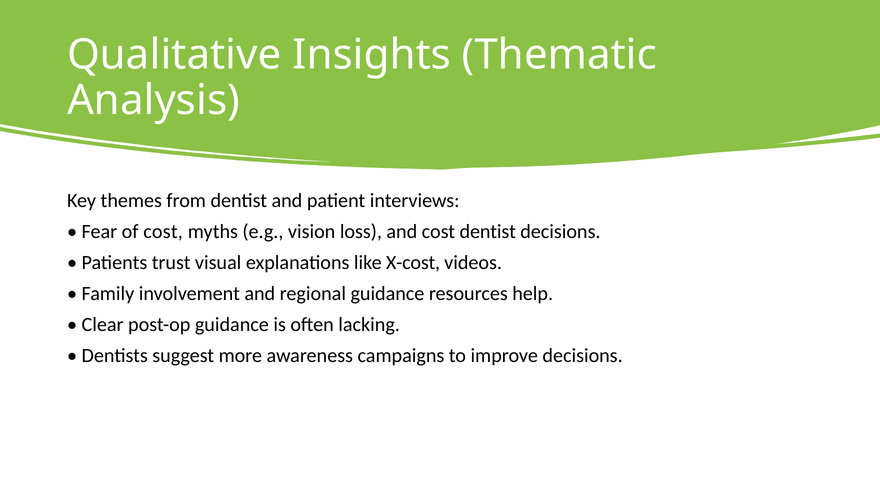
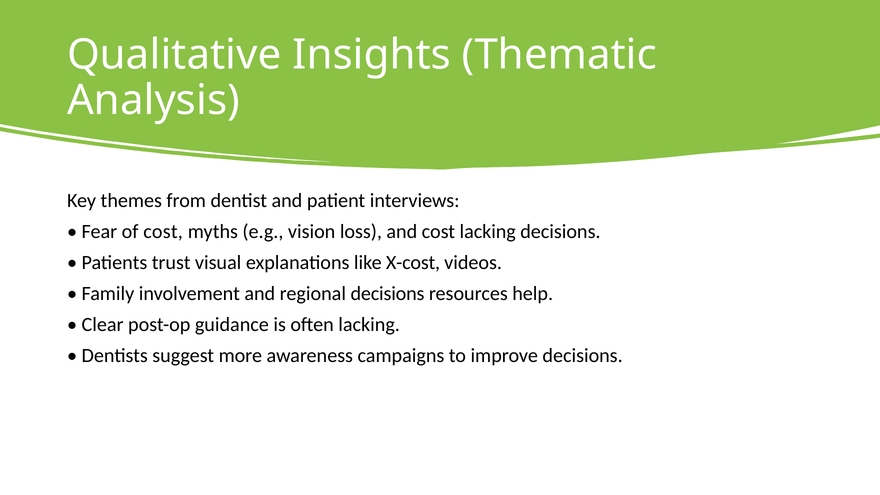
cost dentist: dentist -> lacking
regional guidance: guidance -> decisions
